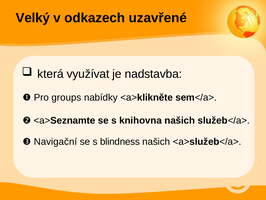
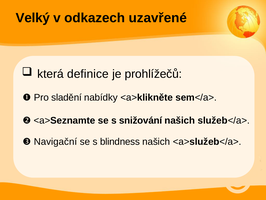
využívat: využívat -> definice
nadstavba: nadstavba -> prohlížečů
groups: groups -> sladění
knihovna: knihovna -> snižování
